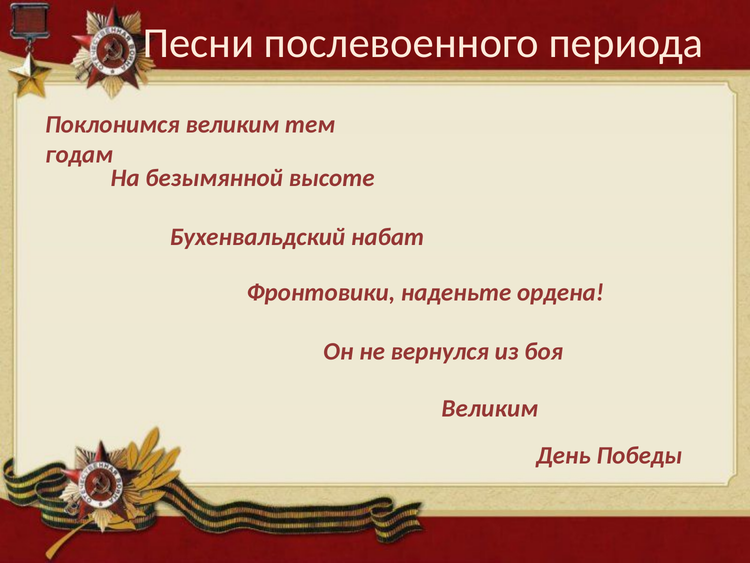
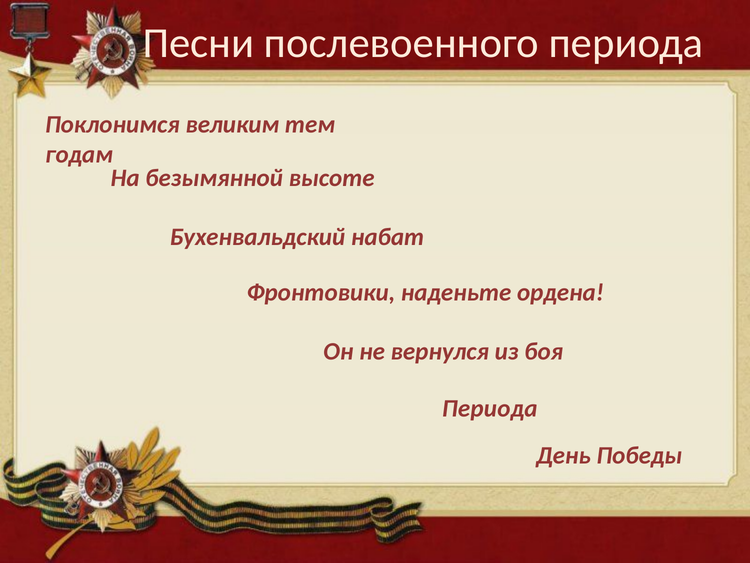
Великим at (490, 408): Великим -> Периода
